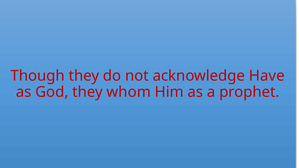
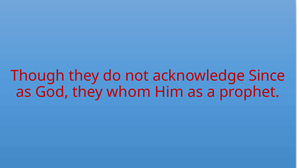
Have: Have -> Since
